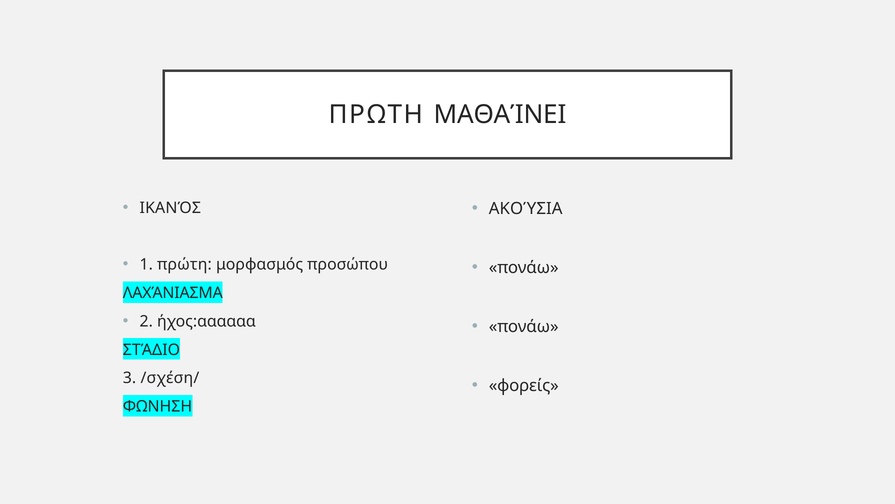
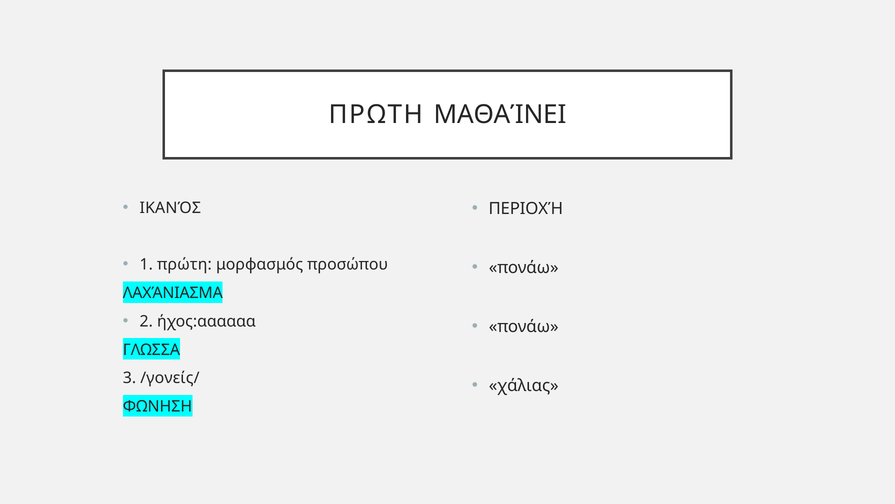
ΑΚΟΎΣΙΑ: ΑΚΟΎΣΙΑ -> ΠΕΡΙΟΧΉ
ΣΤΆΔΙΟ: ΣΤΆΔΙΟ -> ΓΛΩΣΣΑ
/σχέση/: /σχέση/ -> /γονείς/
φορείς: φορείς -> χάλιας
